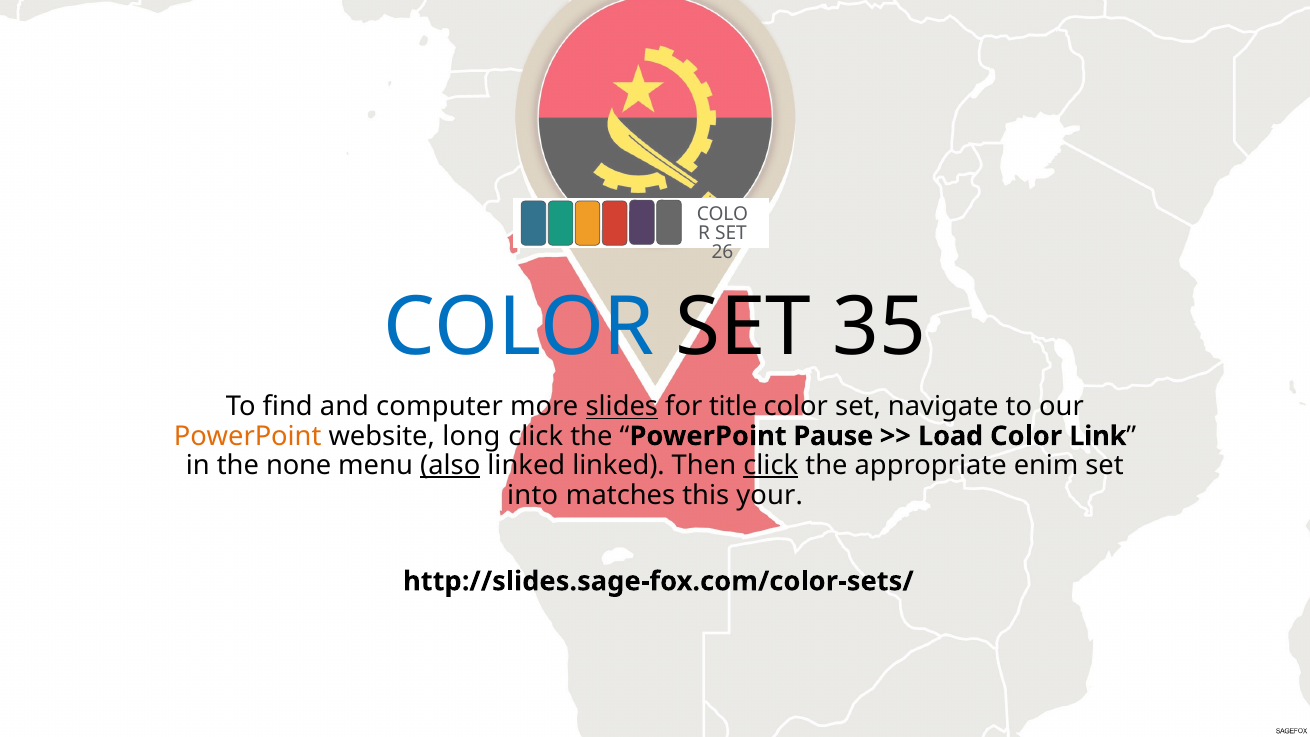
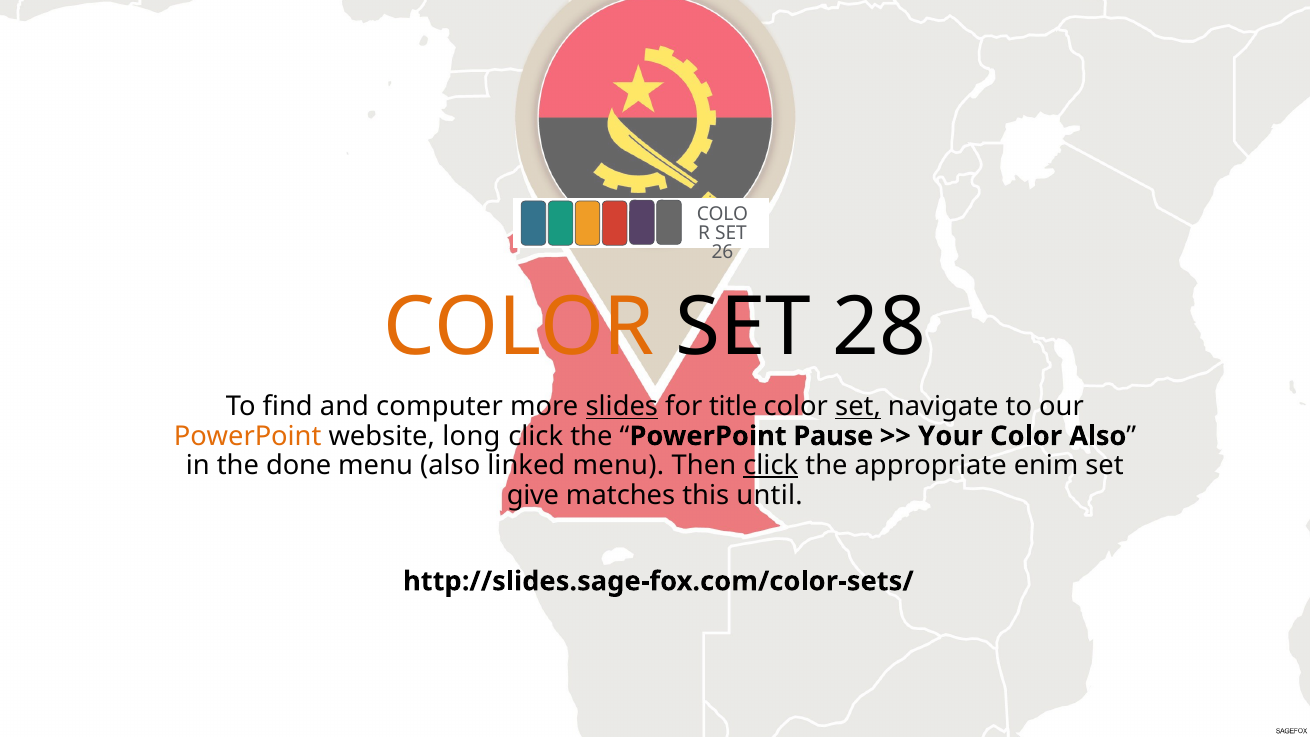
COLOR at (519, 327) colour: blue -> orange
35: 35 -> 28
set at (858, 407) underline: none -> present
Load: Load -> Your
Color Link: Link -> Also
none: none -> done
also at (450, 465) underline: present -> none
linked linked: linked -> menu
into: into -> give
your: your -> until
